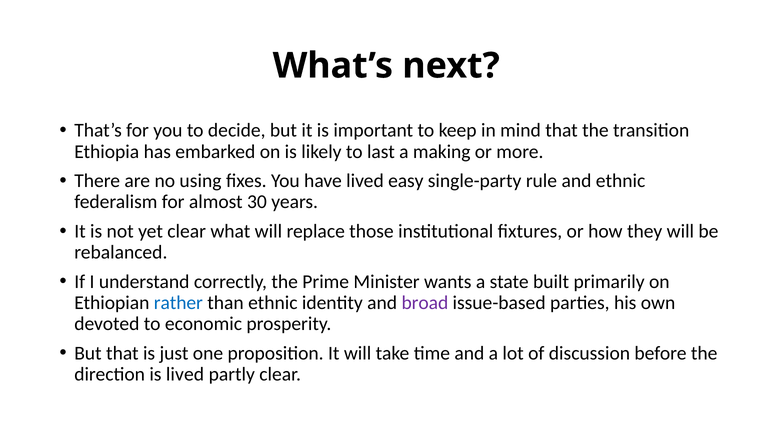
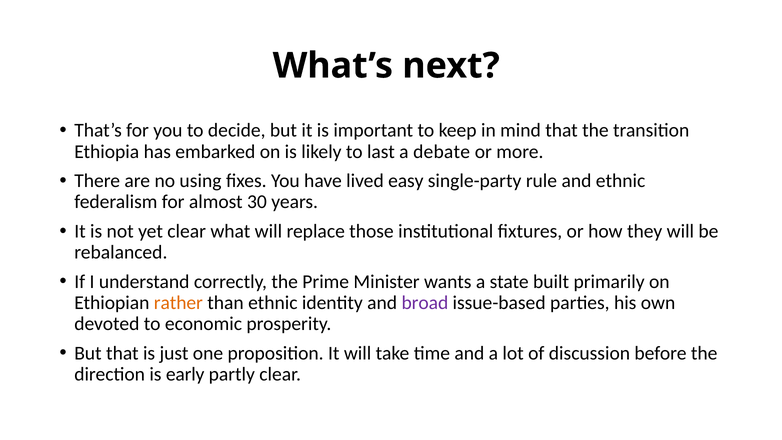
making: making -> debate
rather colour: blue -> orange
is lived: lived -> early
